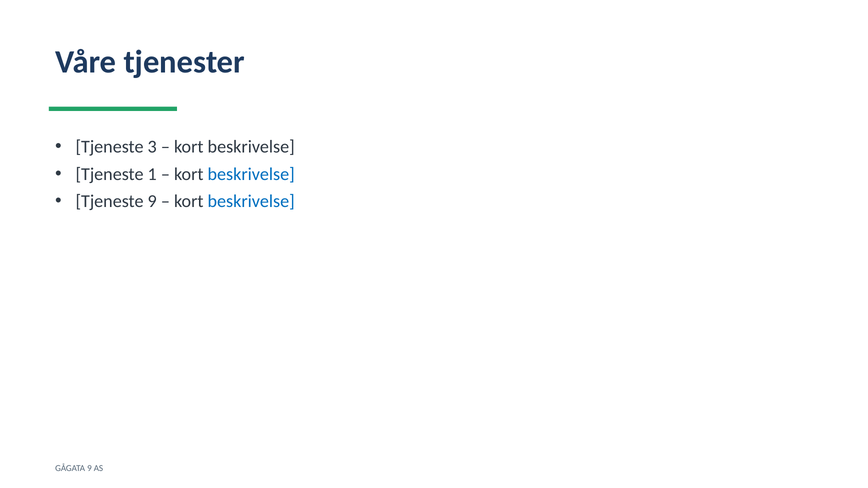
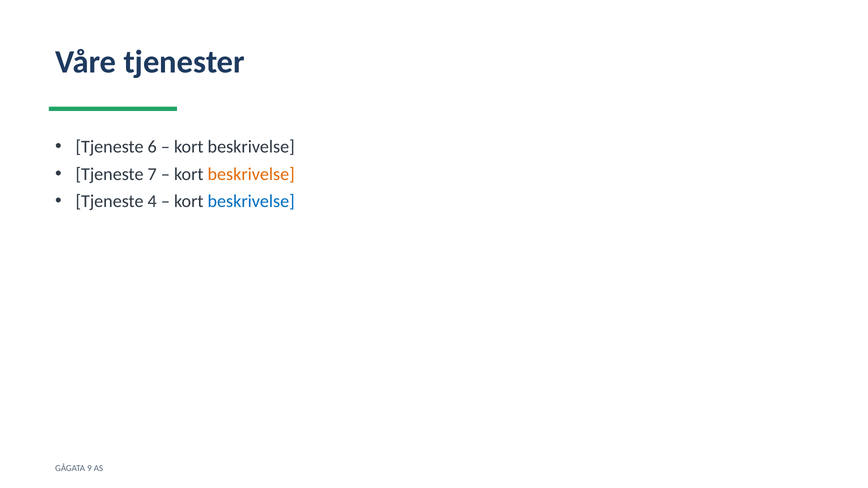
3: 3 -> 6
1: 1 -> 7
beskrivelse at (251, 174) colour: blue -> orange
Tjeneste 9: 9 -> 4
